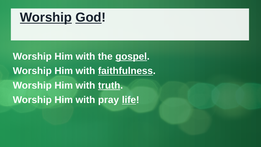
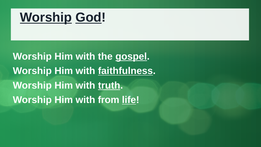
pray: pray -> from
